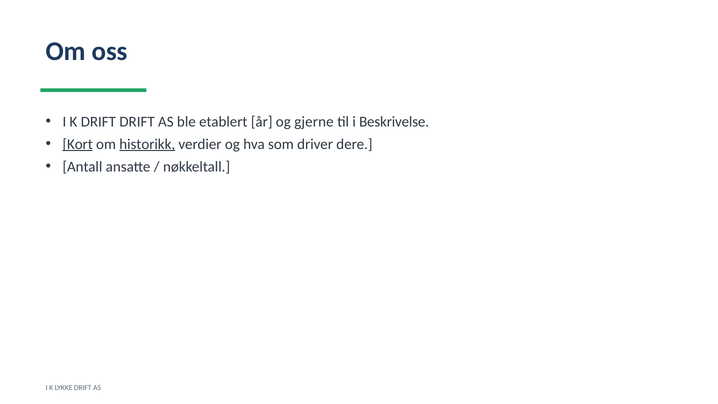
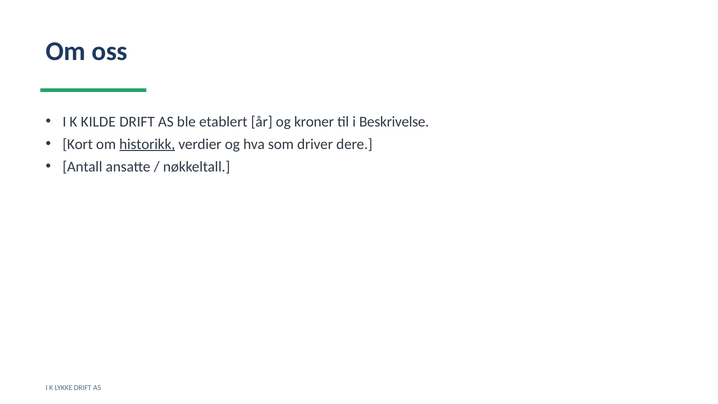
K DRIFT: DRIFT -> KILDE
gjerne: gjerne -> kroner
Kort underline: present -> none
